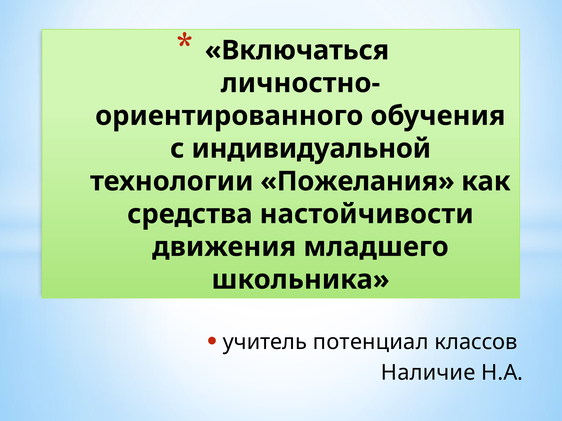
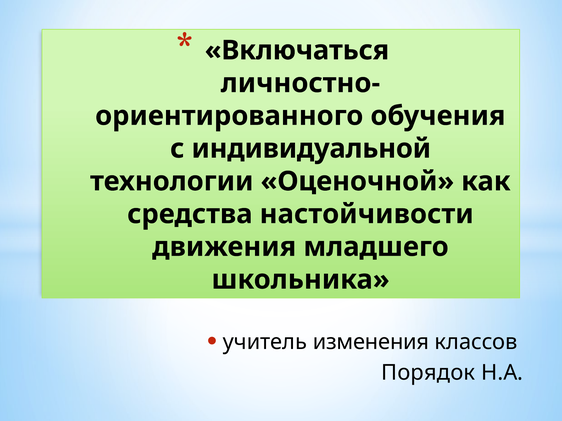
Пожелания: Пожелания -> Оценочной
потенциал: потенциал -> изменения
Наличие: Наличие -> Порядок
